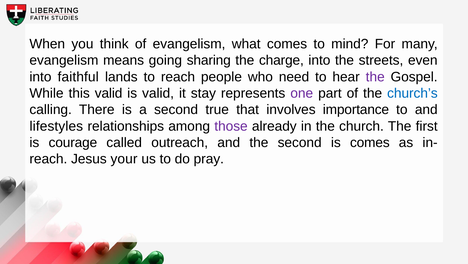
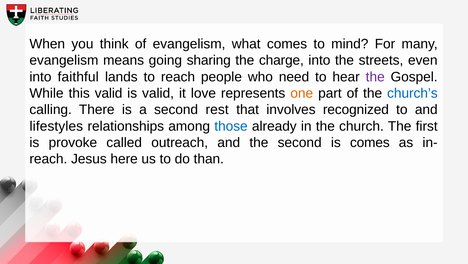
stay: stay -> love
one colour: purple -> orange
true: true -> rest
importance: importance -> recognized
those colour: purple -> blue
courage: courage -> provoke
your: your -> here
pray: pray -> than
